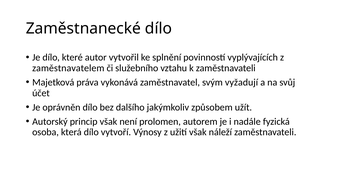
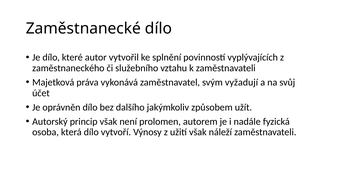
zaměstnavatelem: zaměstnavatelem -> zaměstnaneckého
